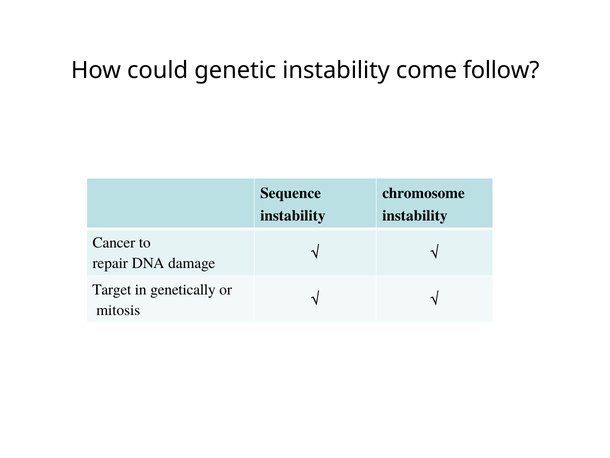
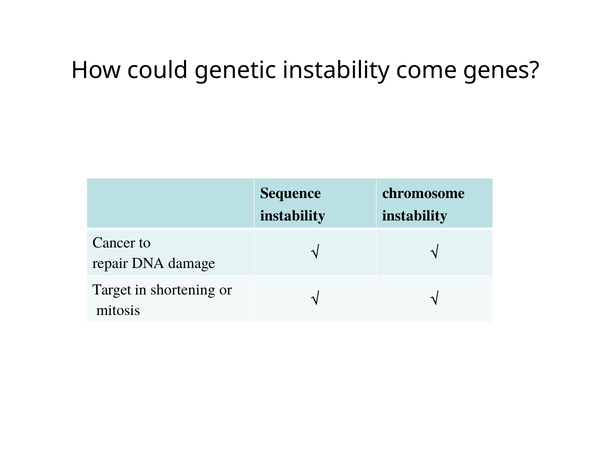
follow: follow -> genes
genetically: genetically -> shortening
